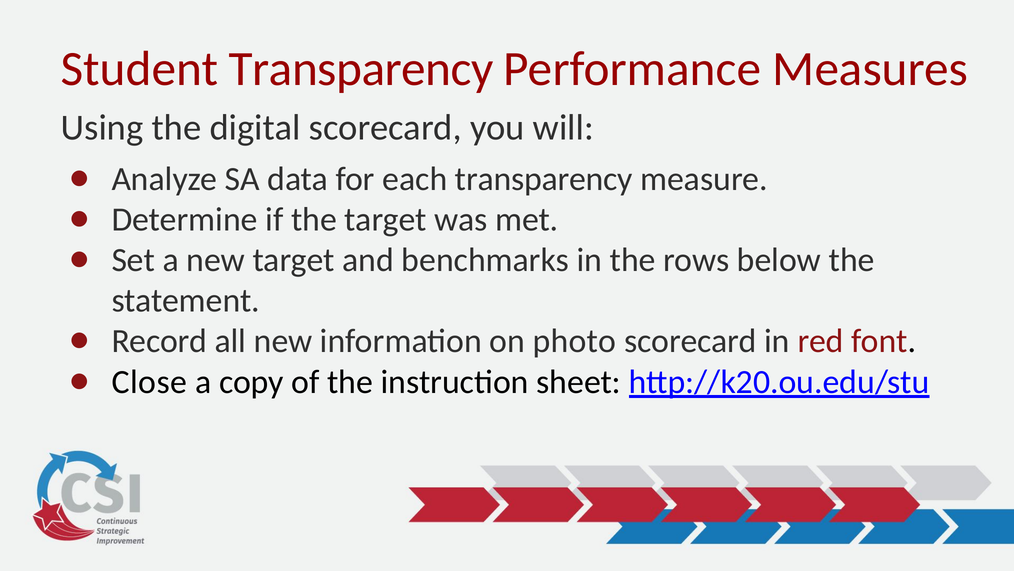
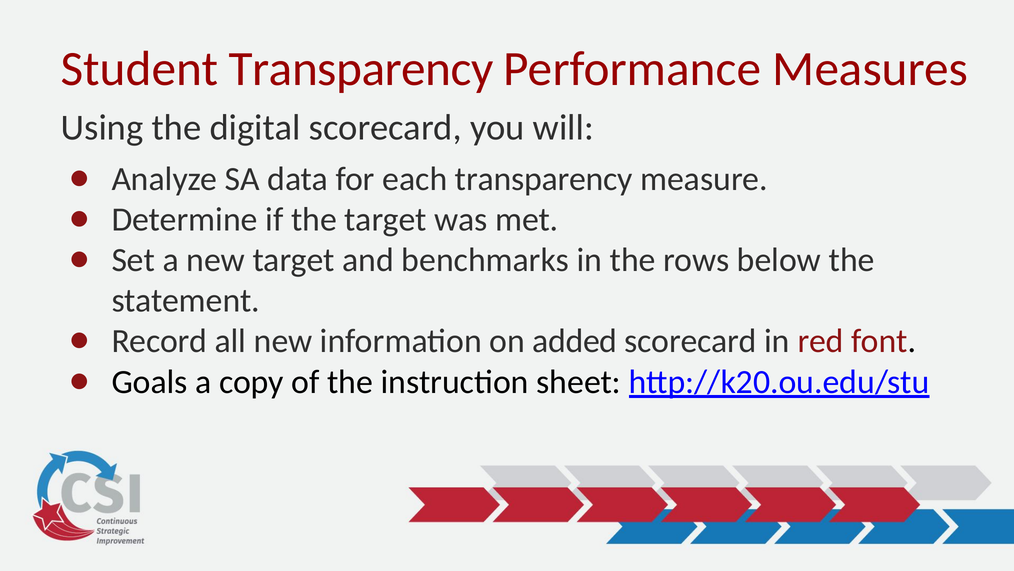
photo: photo -> added
Close: Close -> Goals
